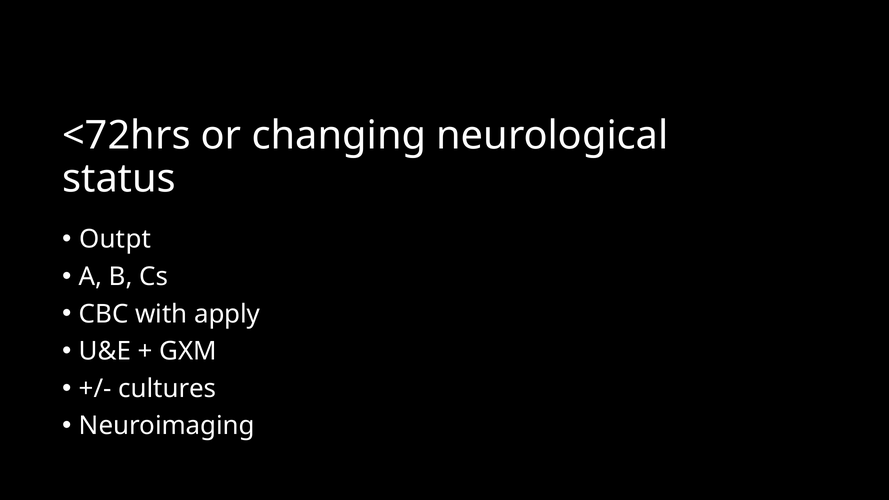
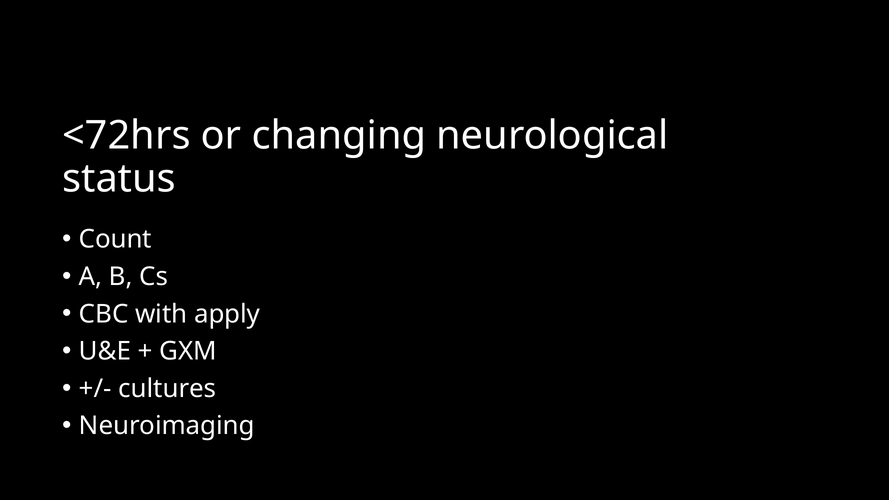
Outpt: Outpt -> Count
